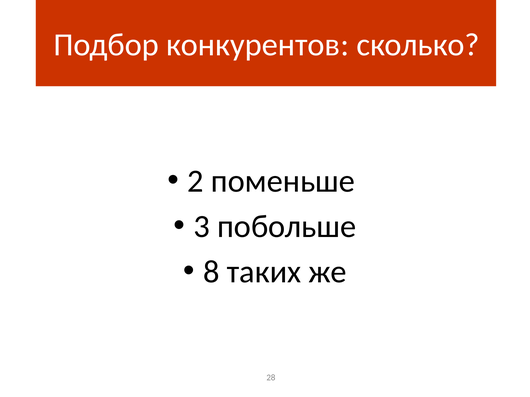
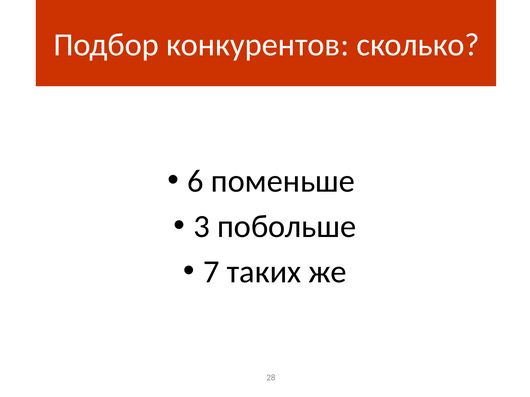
2: 2 -> 6
8: 8 -> 7
